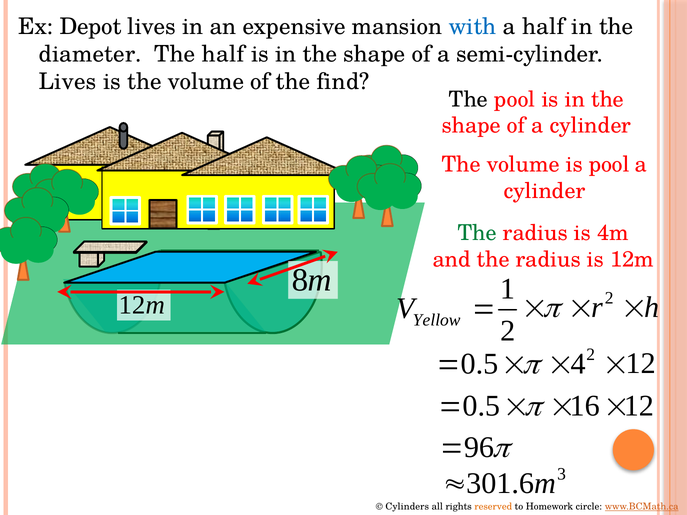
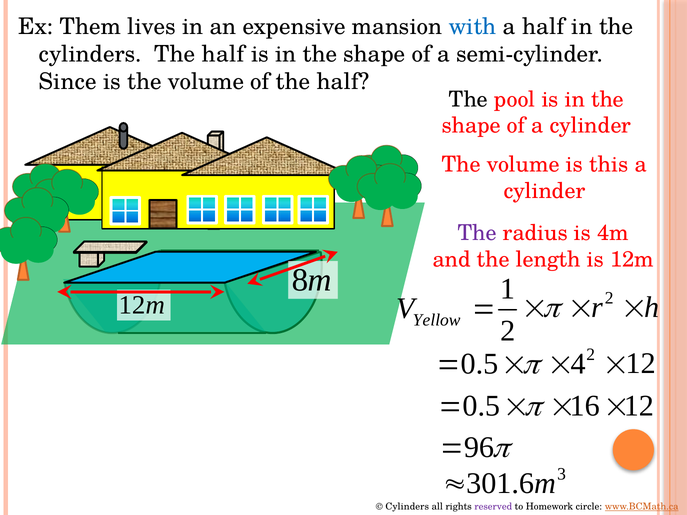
Depot: Depot -> Them
diameter at (90, 54): diameter -> cylinders
Lives at (68, 82): Lives -> Since
of the find: find -> half
is pool: pool -> this
The at (477, 233) colour: green -> purple
and the radius: radius -> length
reserved colour: orange -> purple
